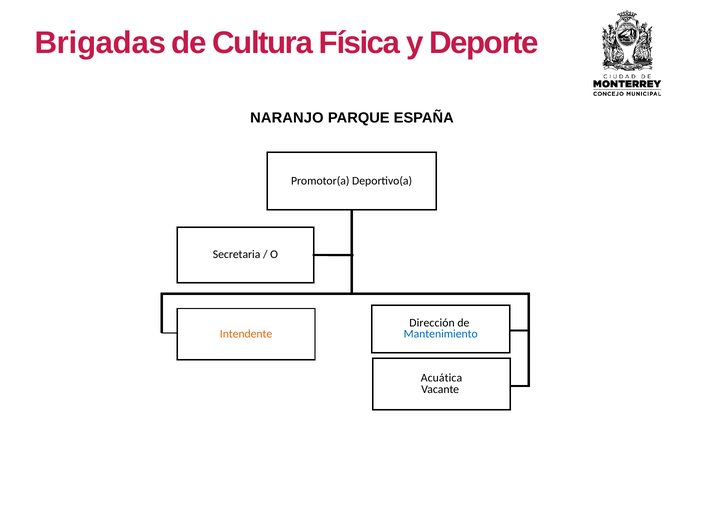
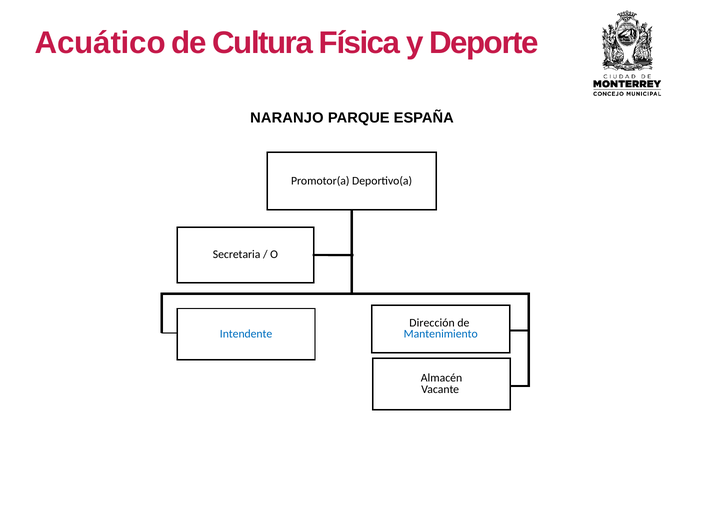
Brigadas: Brigadas -> Acuático
Intendente colour: orange -> blue
Acuática: Acuática -> Almacén
